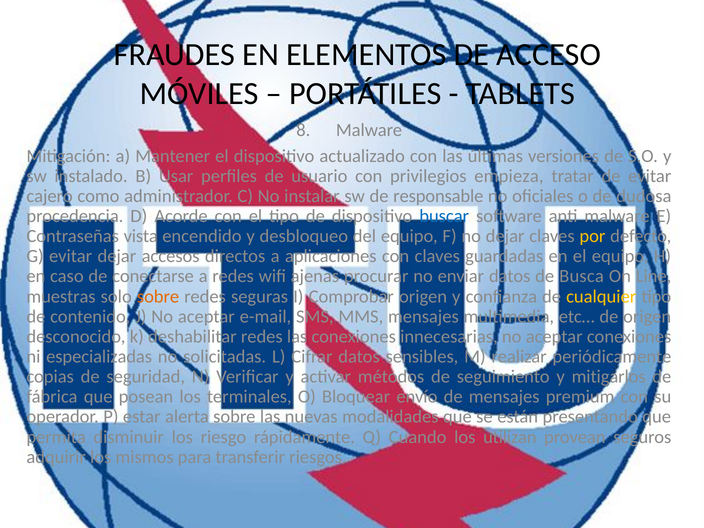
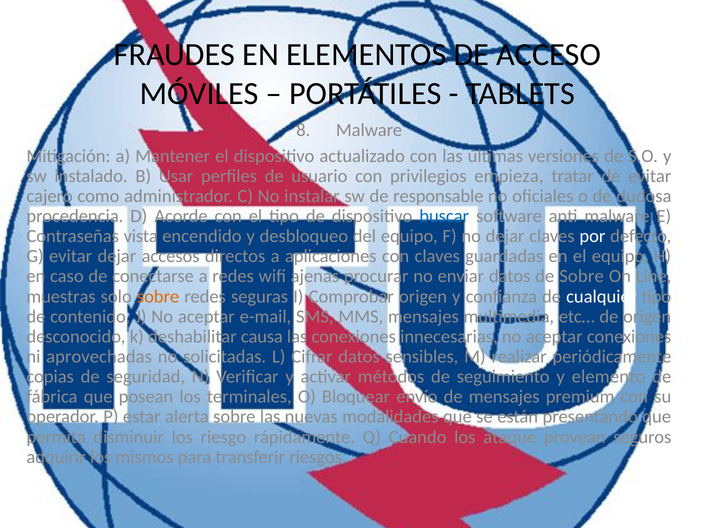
por colour: yellow -> white
de Busca: Busca -> Sobre
cualquier colour: yellow -> white
deshabilitar redes: redes -> causa
especializadas: especializadas -> aprovechadas
mitigarlos: mitigarlos -> elemento
utilizan: utilizan -> ataque
